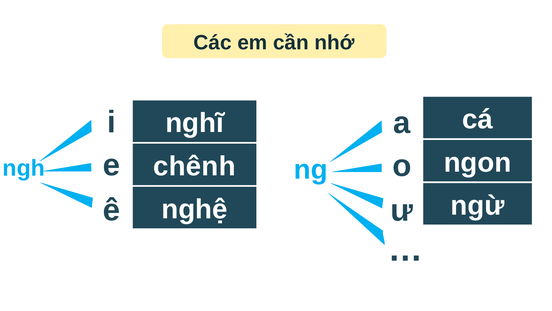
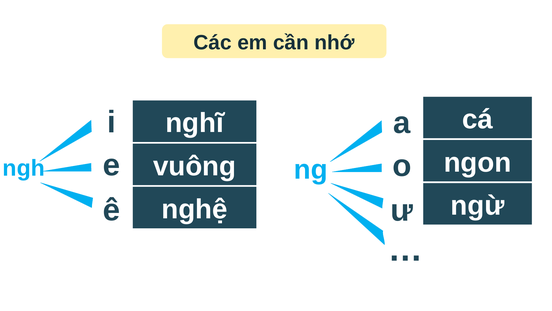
chênh: chênh -> vuông
